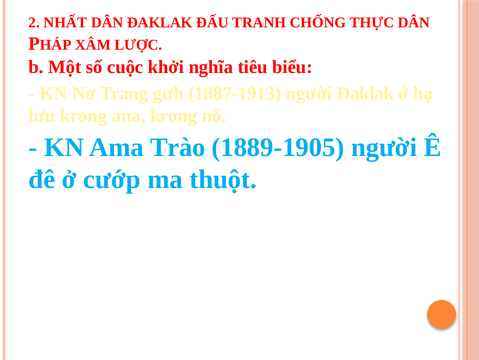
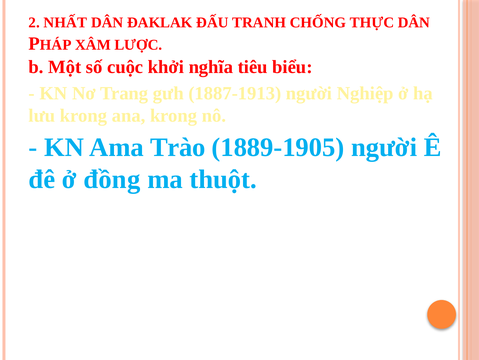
người Đaklak: Đaklak -> Nghiệp
cướp: cướp -> đồng
